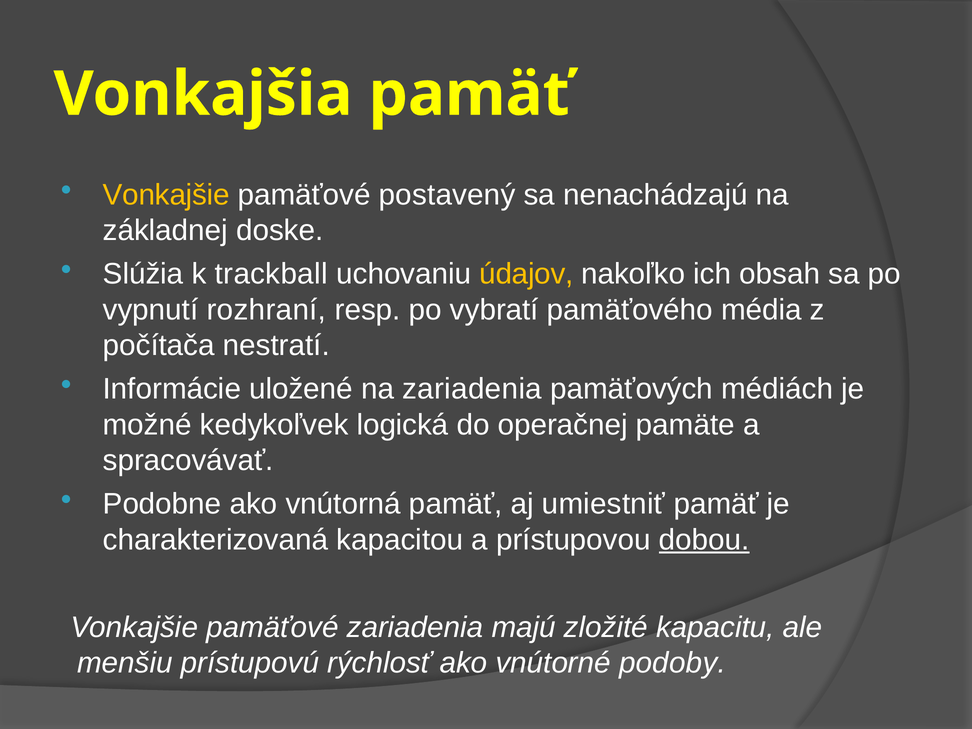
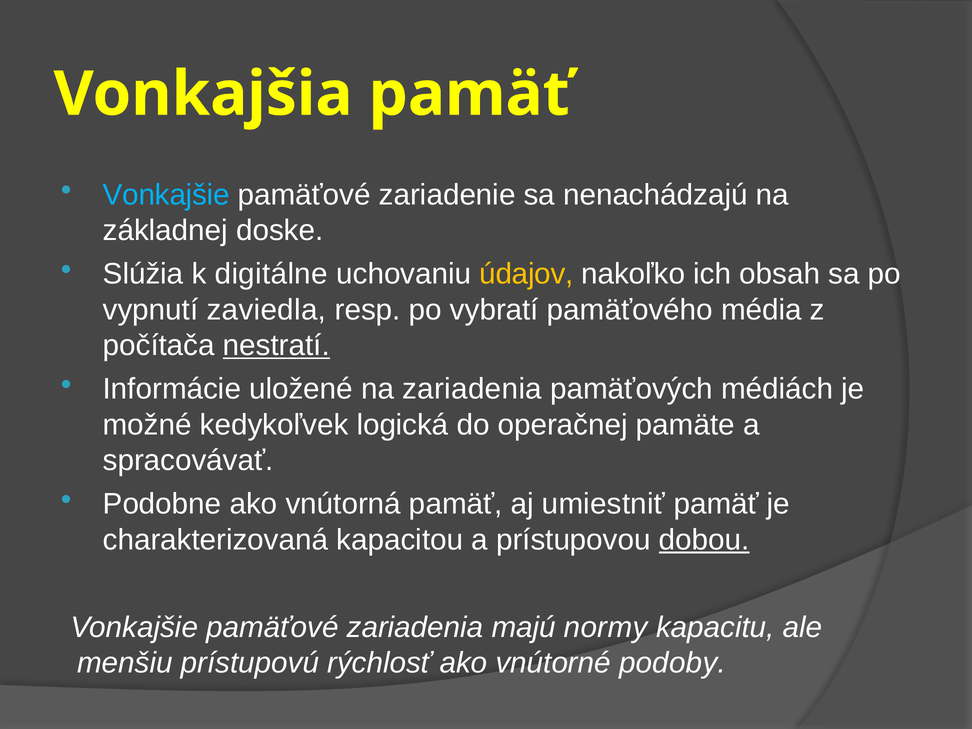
Vonkajšie at (166, 195) colour: yellow -> light blue
postavený: postavený -> zariadenie
trackball: trackball -> digitálne
rozhraní: rozhraní -> zaviedla
nestratí underline: none -> present
zložité: zložité -> normy
